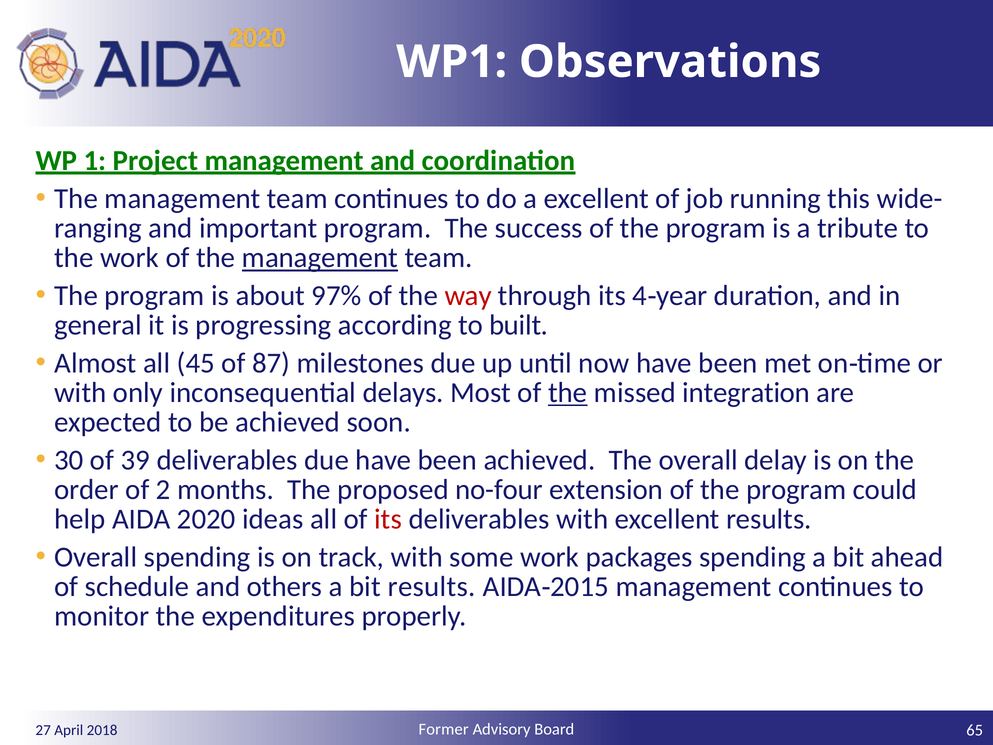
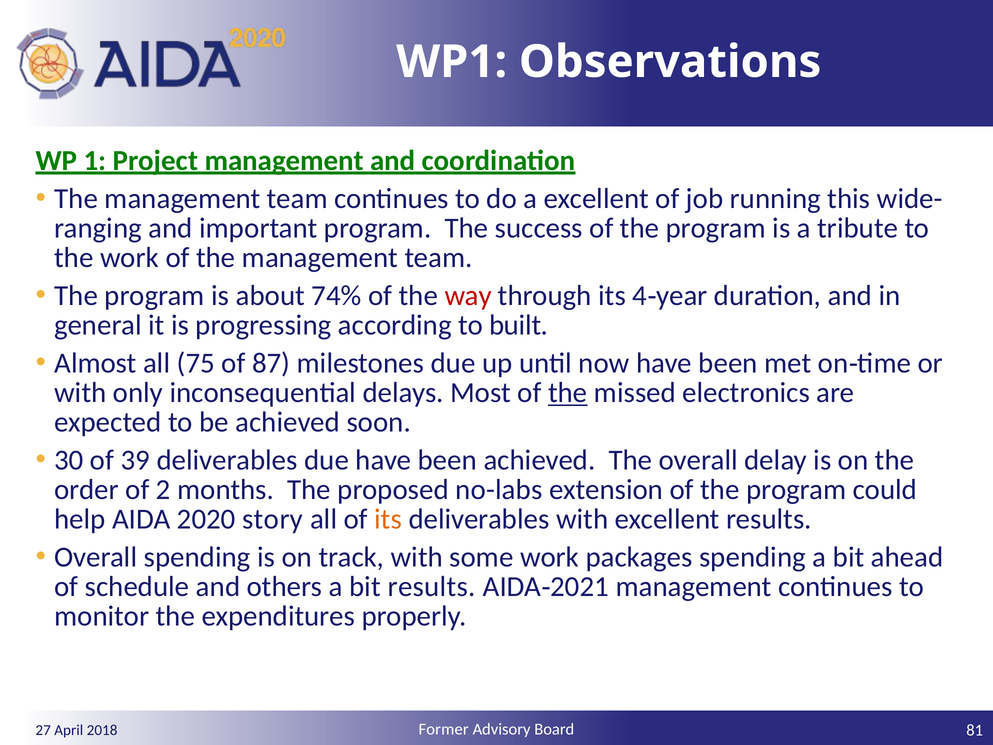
management at (320, 258) underline: present -> none
97%: 97% -> 74%
45: 45 -> 75
integration: integration -> electronics
no-four: no-four -> no-labs
ideas: ideas -> story
its at (388, 519) colour: red -> orange
2015: 2015 -> 2021
65: 65 -> 81
